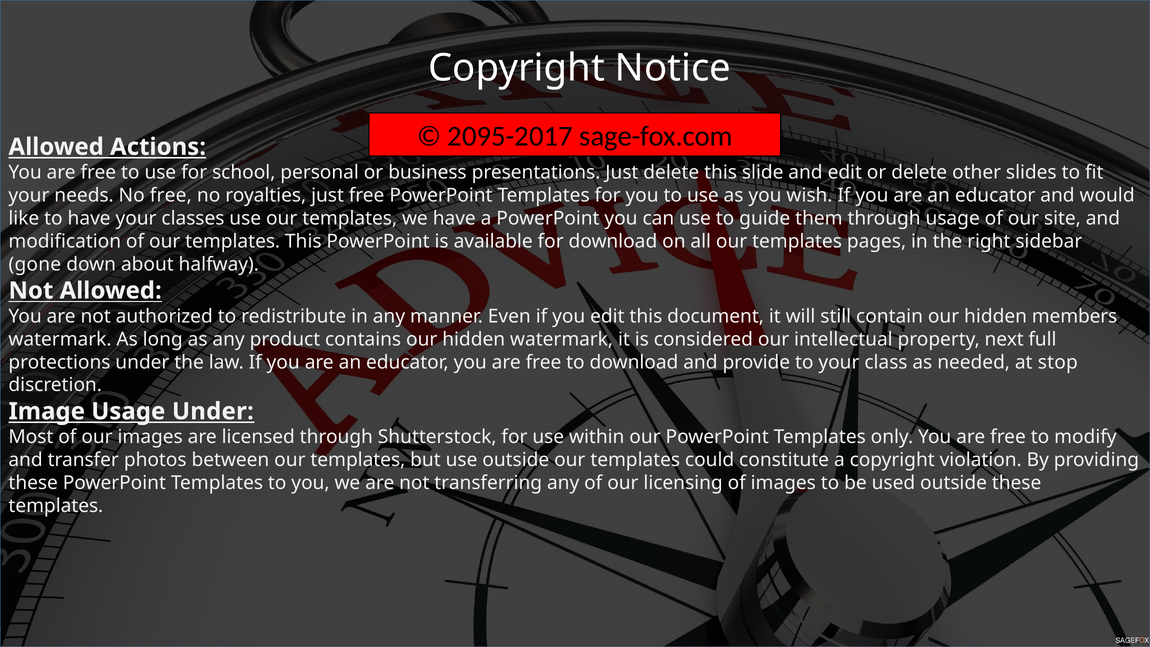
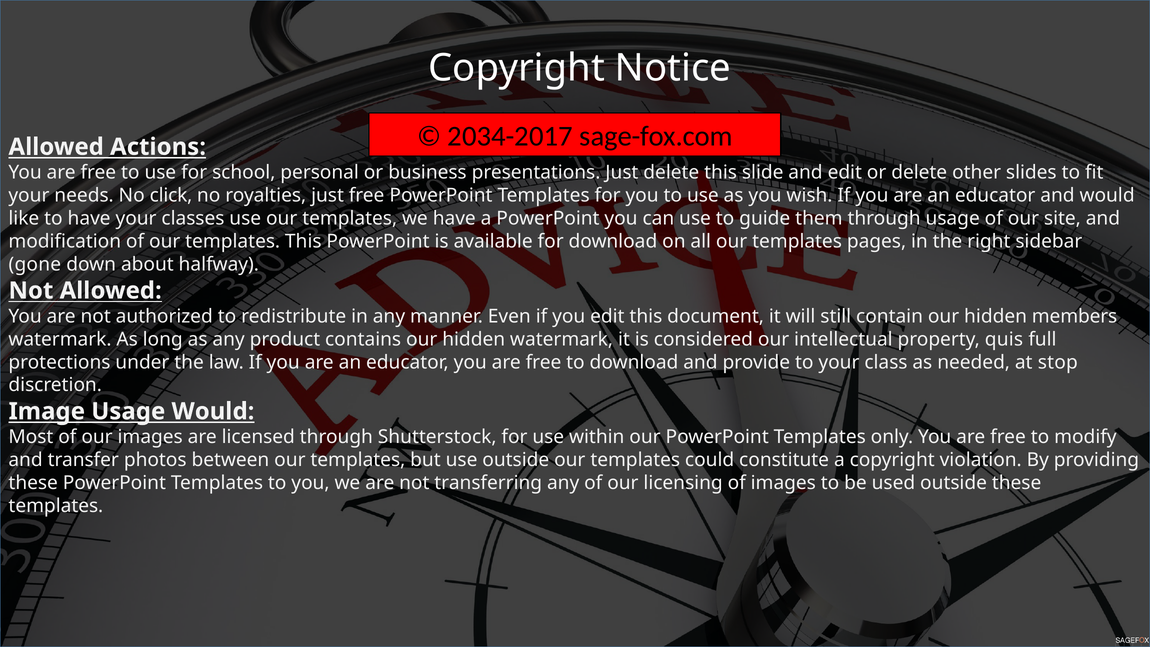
2095-2017: 2095-2017 -> 2034-2017
No free: free -> click
next: next -> quis
Usage Under: Under -> Would
